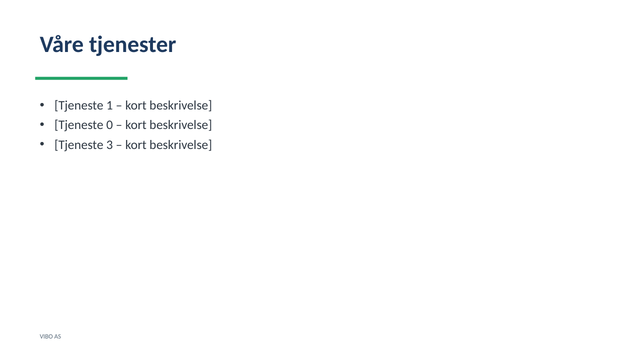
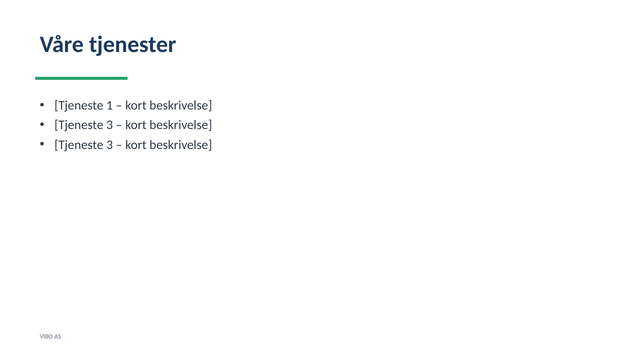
0 at (110, 125): 0 -> 3
